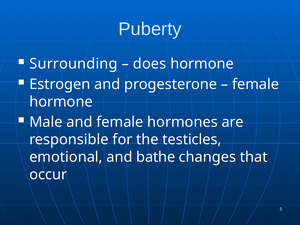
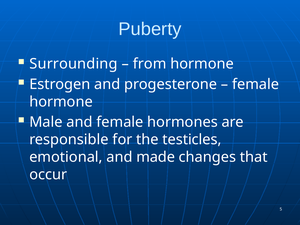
does: does -> from
bathe: bathe -> made
